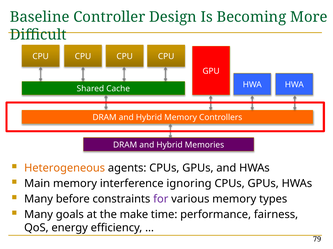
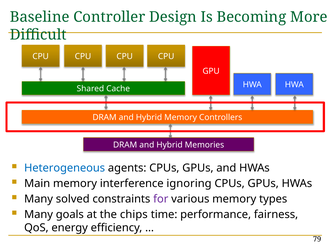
Heterogeneous colour: orange -> blue
before: before -> solved
make: make -> chips
